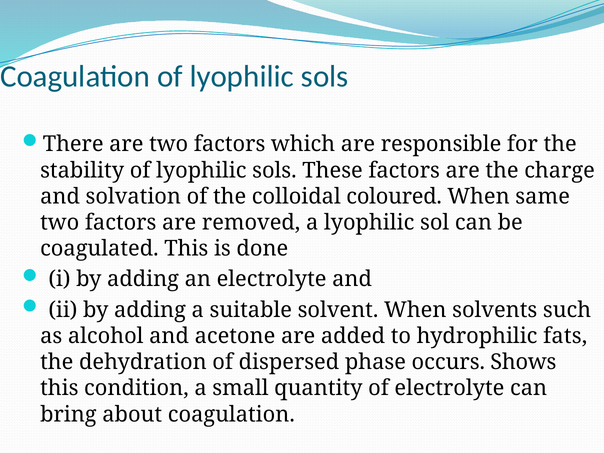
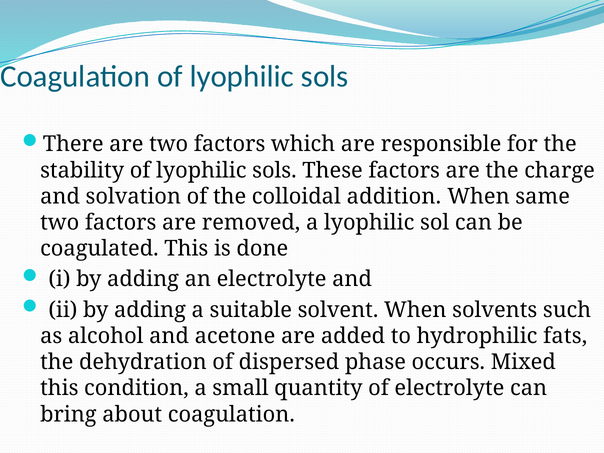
coloured: coloured -> addition
Shows: Shows -> Mixed
